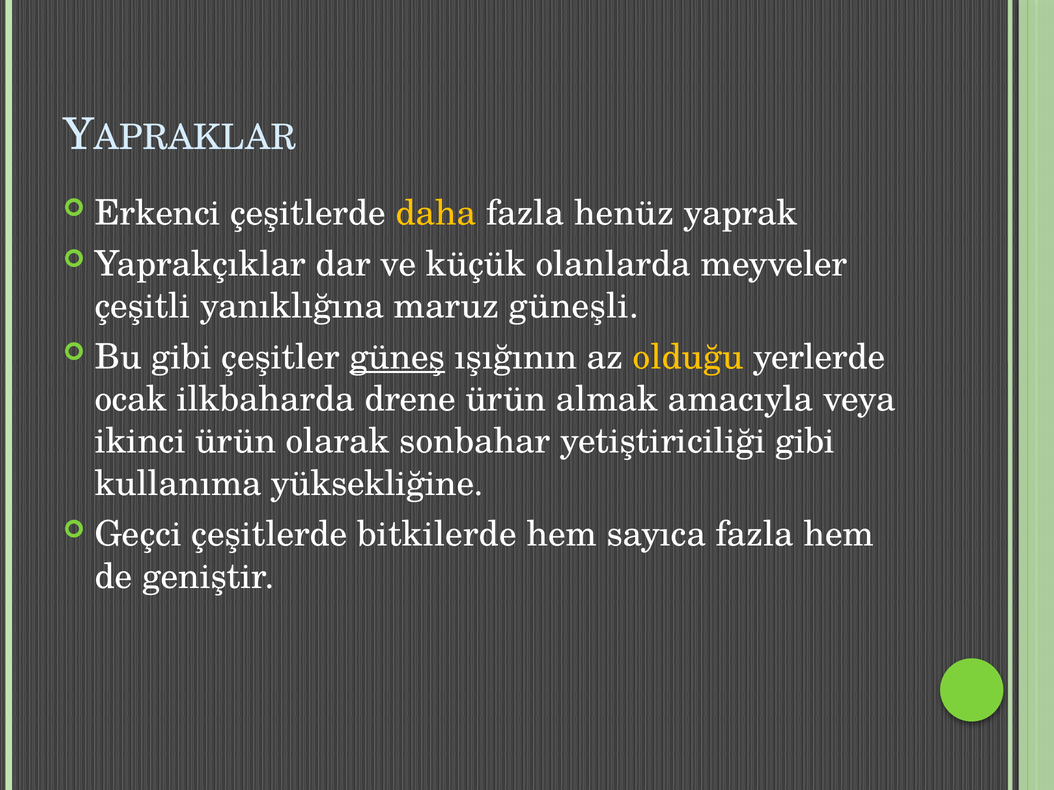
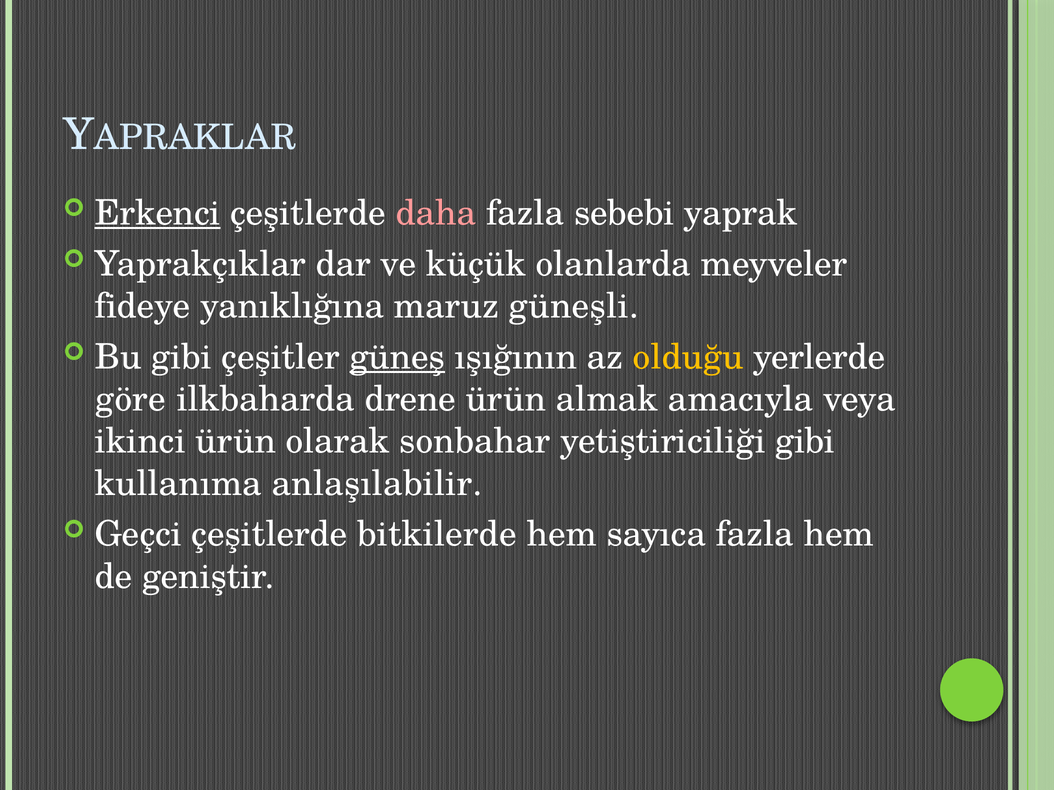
Erkenci underline: none -> present
daha colour: yellow -> pink
henüz: henüz -> sebebi
çeşitli: çeşitli -> fideye
ocak: ocak -> göre
yüksekliğine: yüksekliğine -> anlaşılabilir
